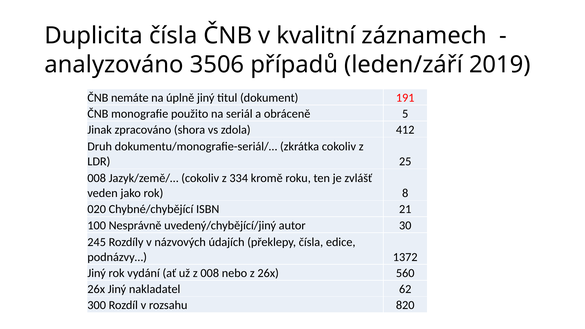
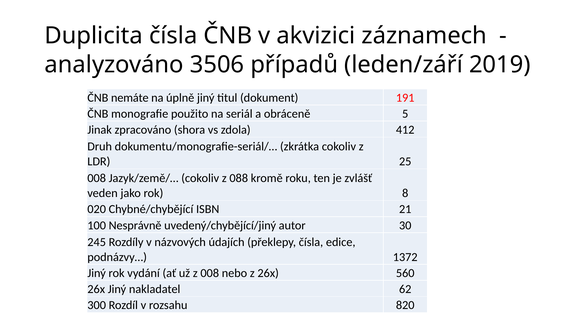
kvalitní: kvalitní -> akvizici
334: 334 -> 088
